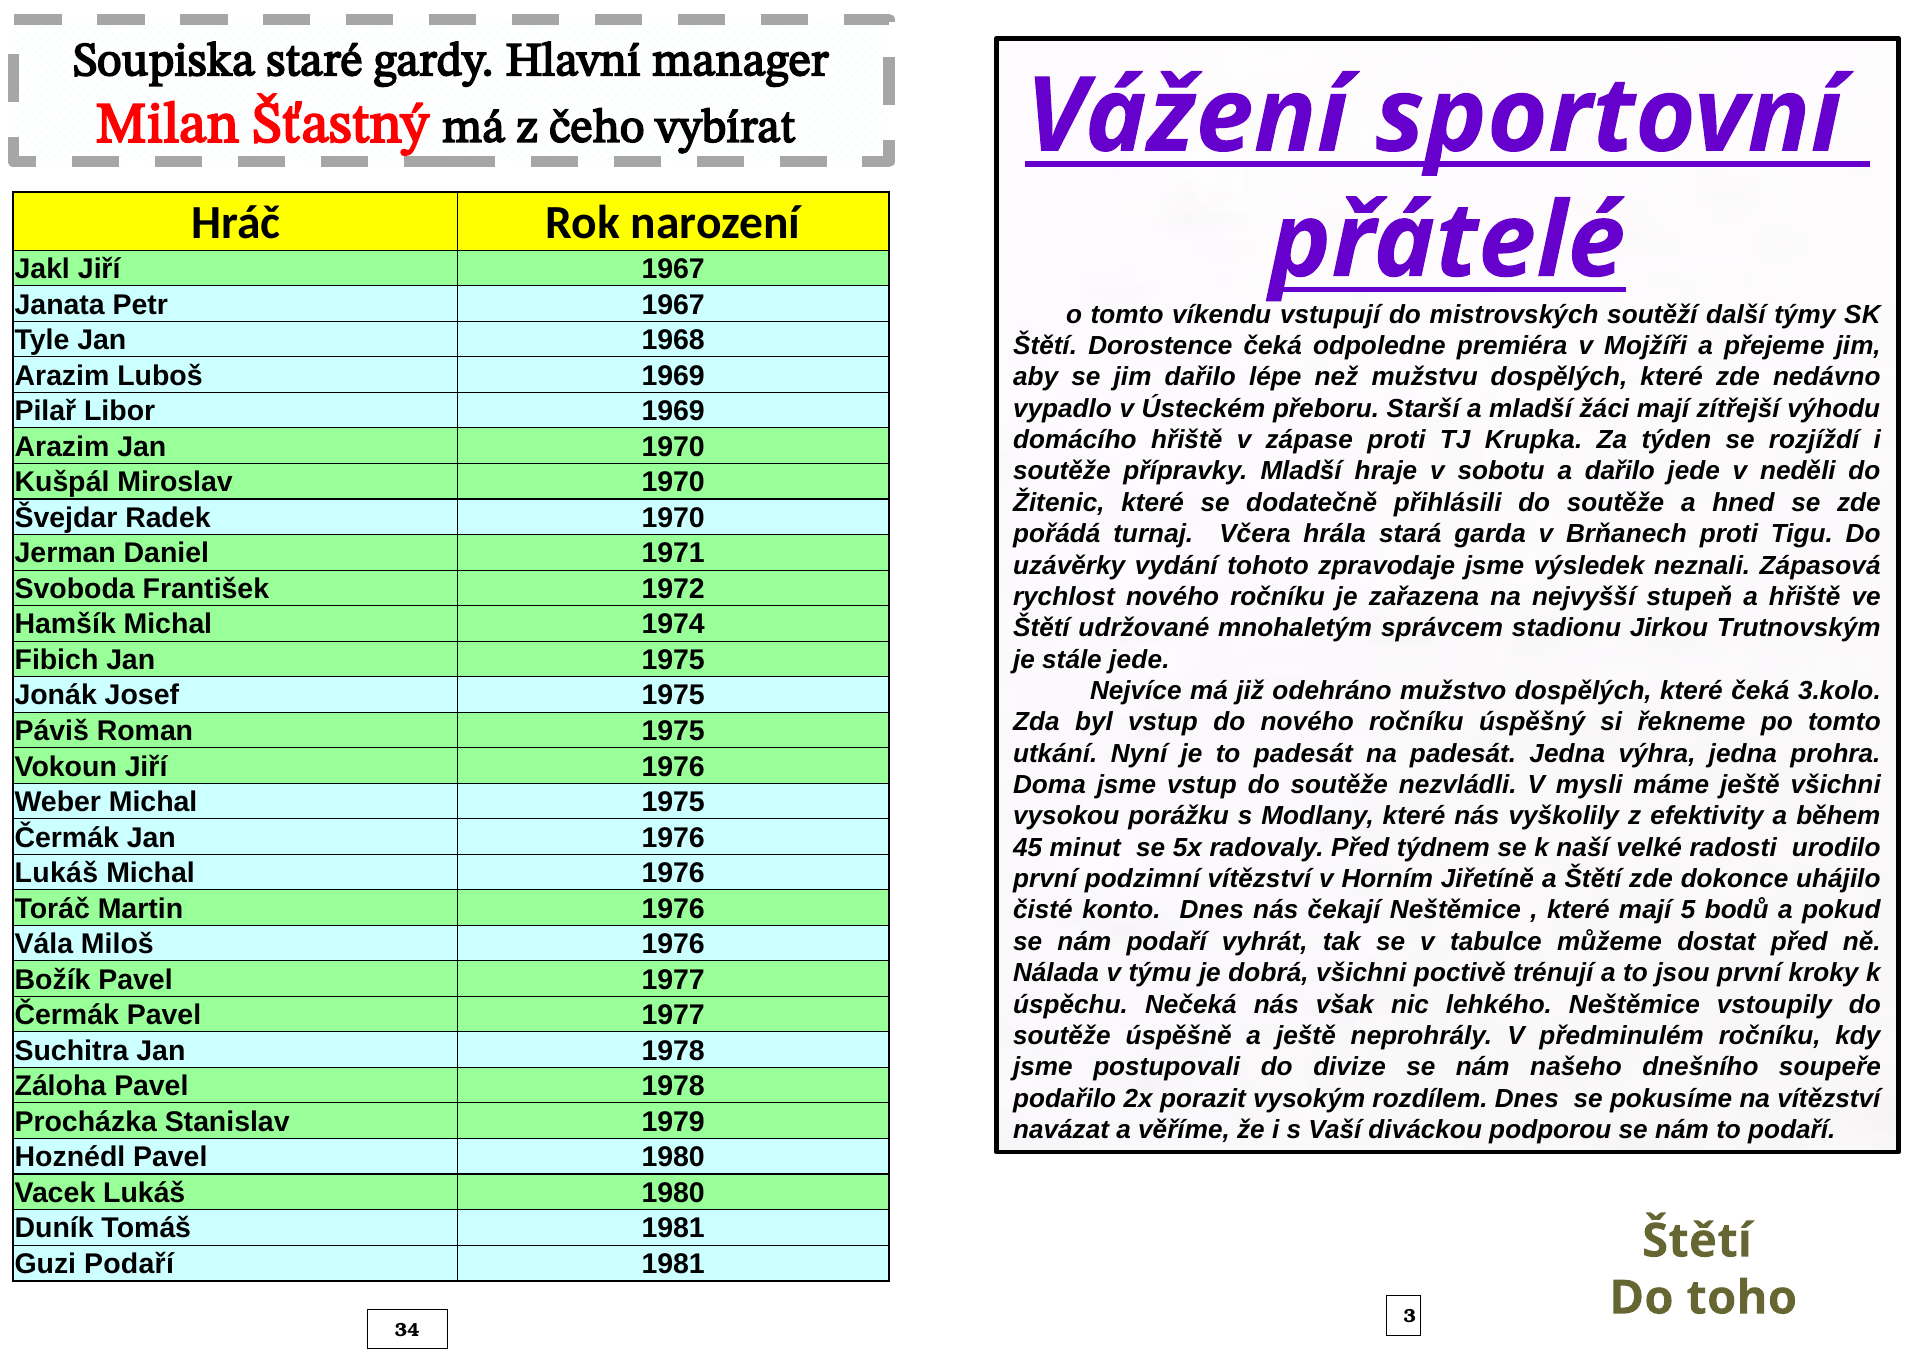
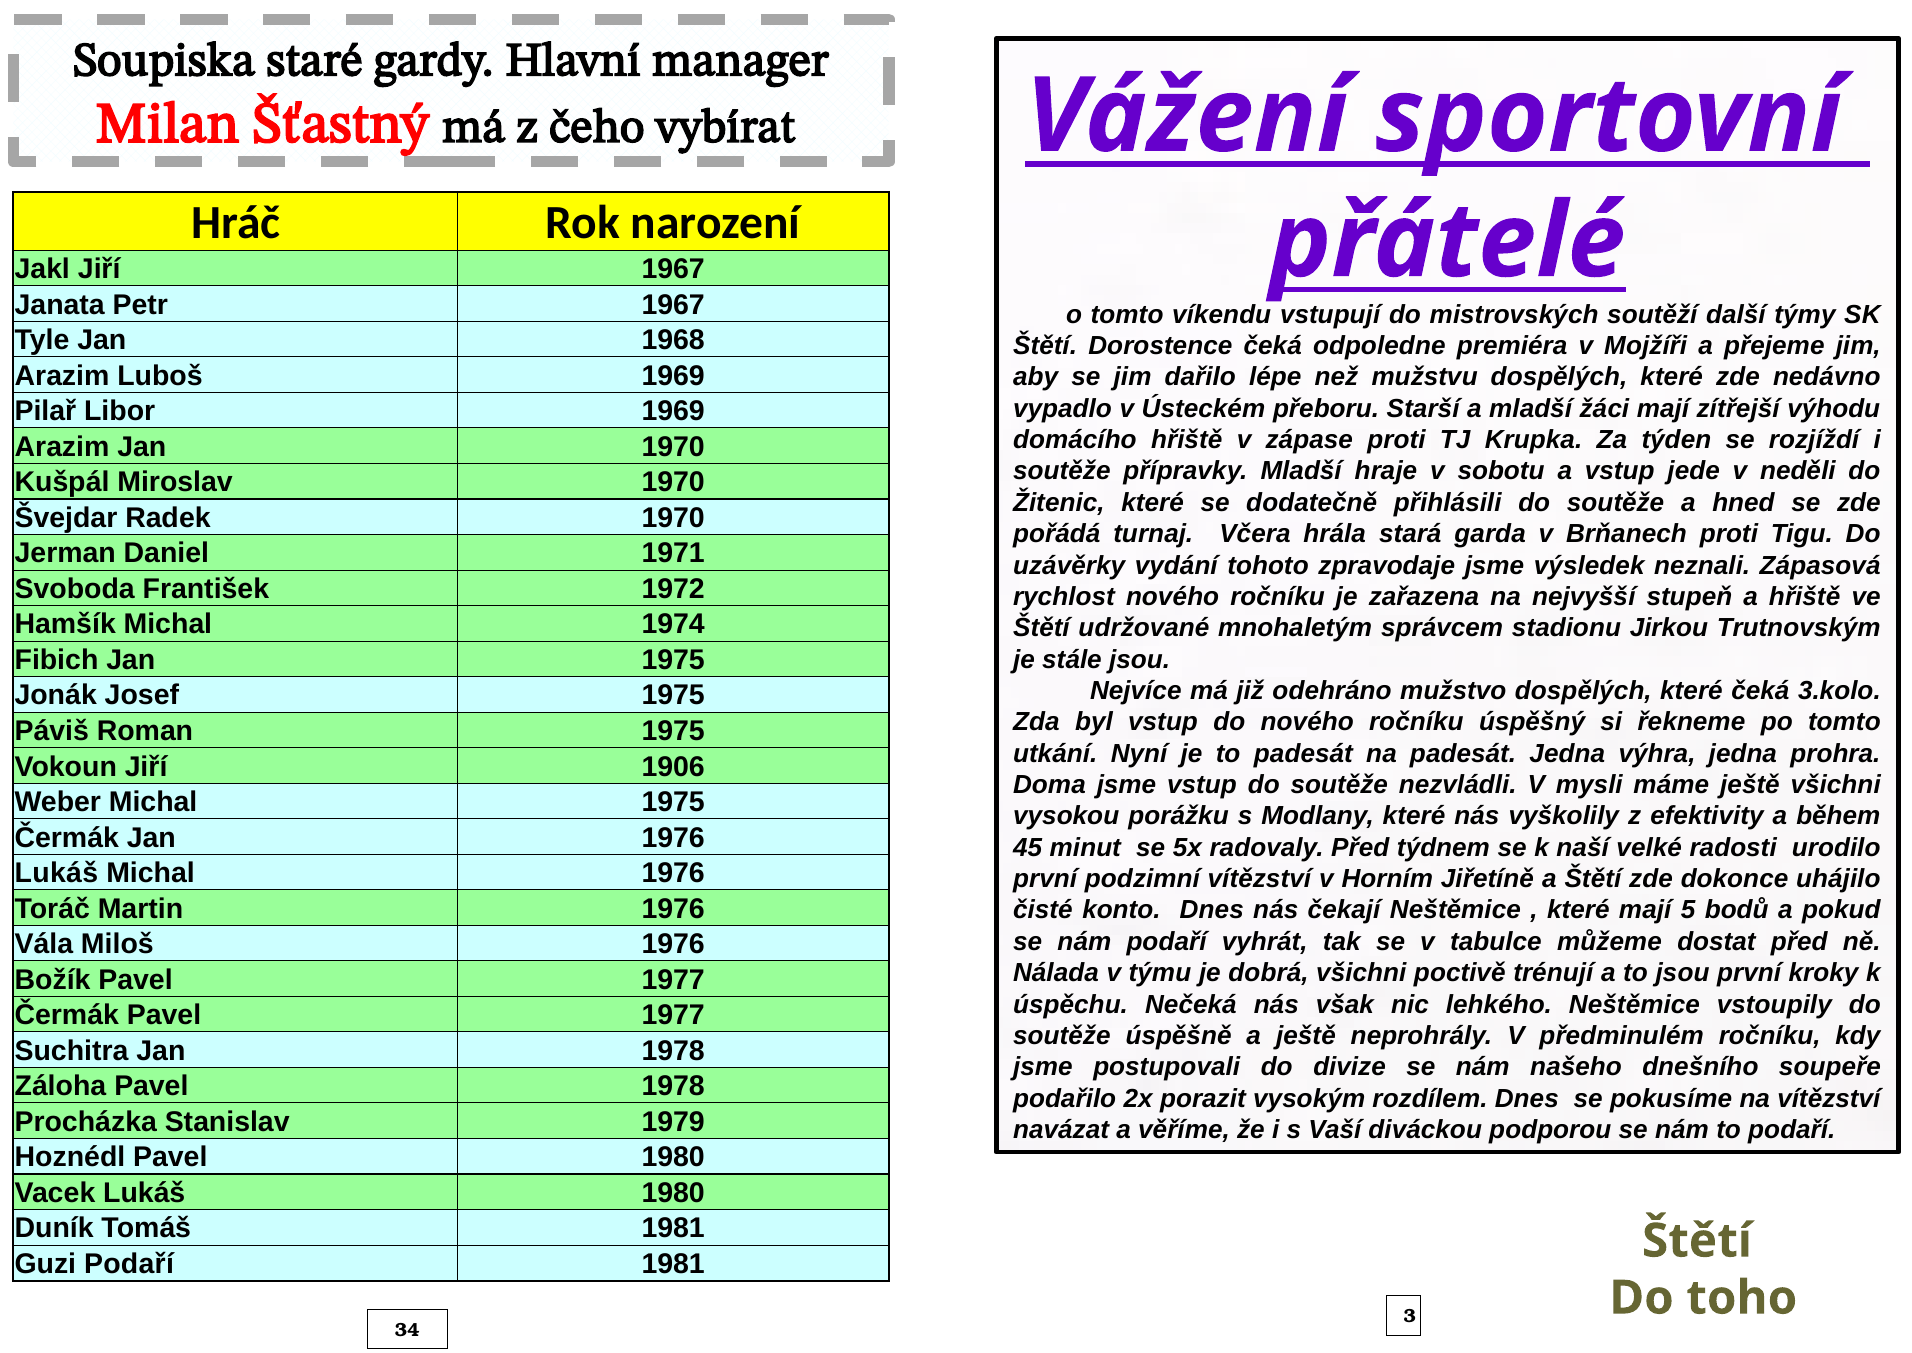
a dařilo: dařilo -> vstup
stále jede: jede -> jsou
Jiří 1976: 1976 -> 1906
